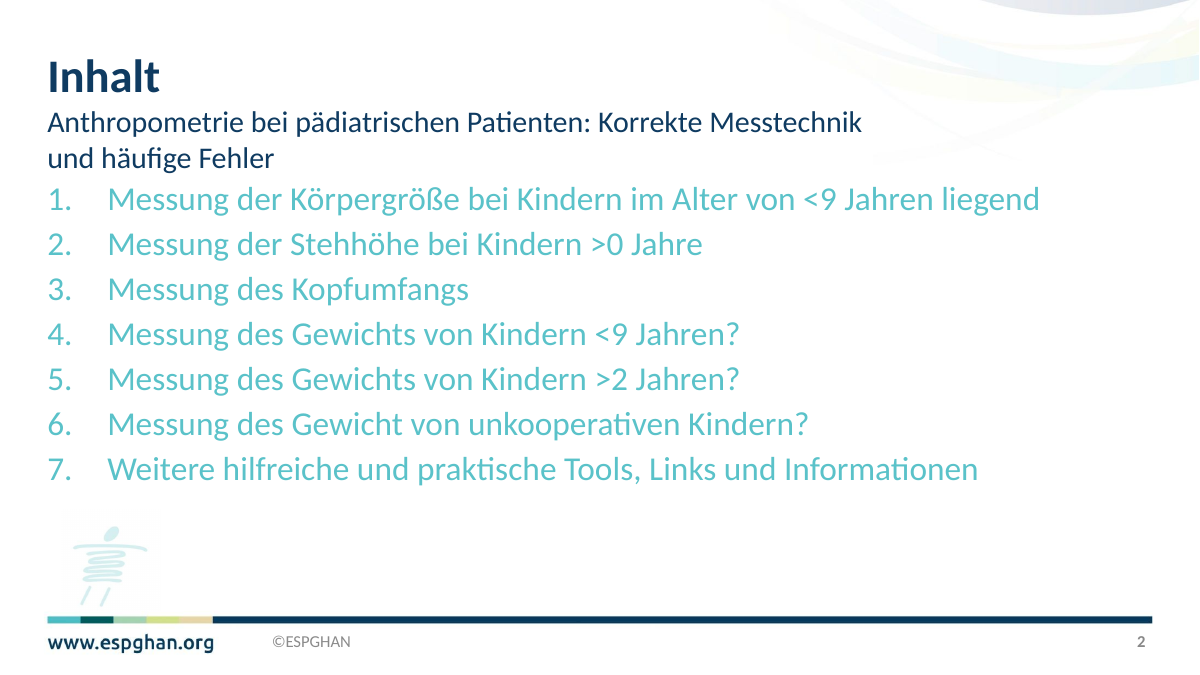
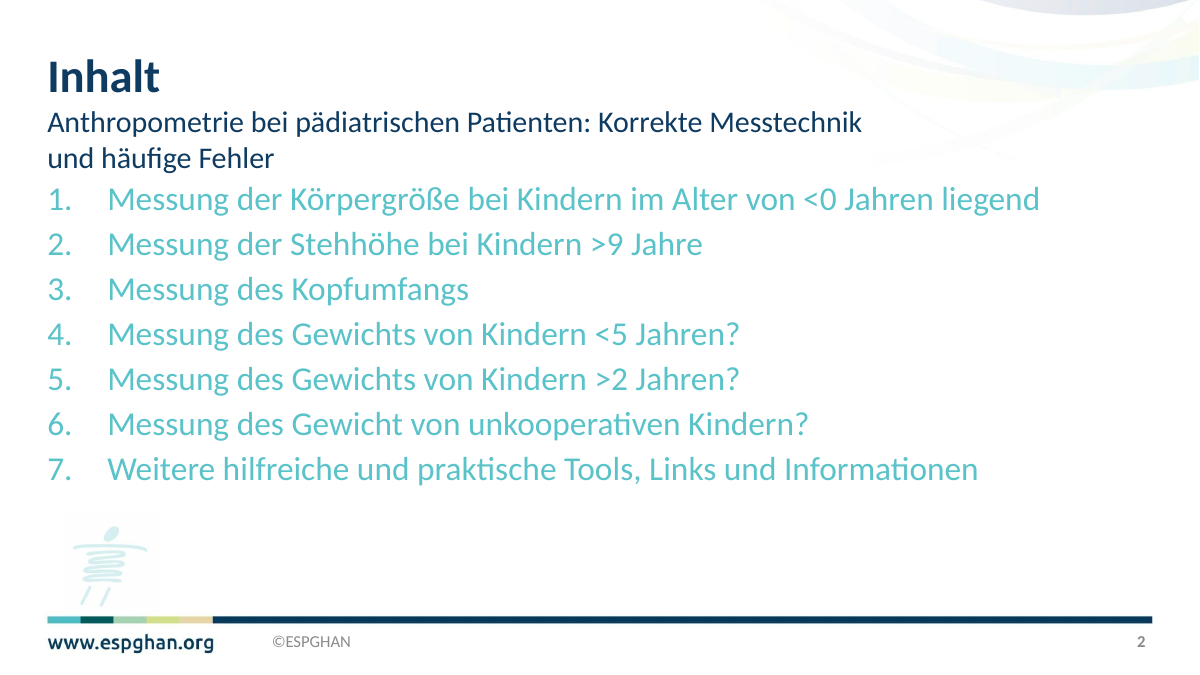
von <9: <9 -> <0
>0: >0 -> >9
Kindern <9: <9 -> <5
